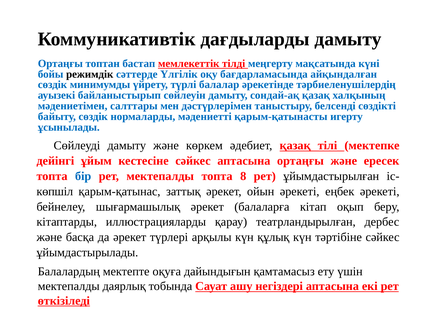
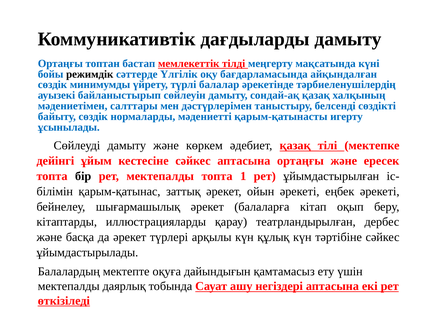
бір colour: blue -> black
8: 8 -> 1
көпшіл: көпшіл -> білімін
